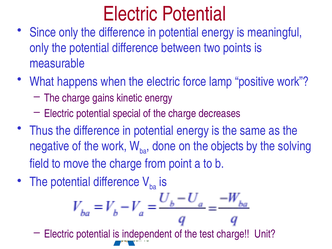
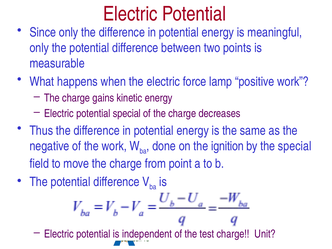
objects: objects -> ignition
the solving: solving -> special
